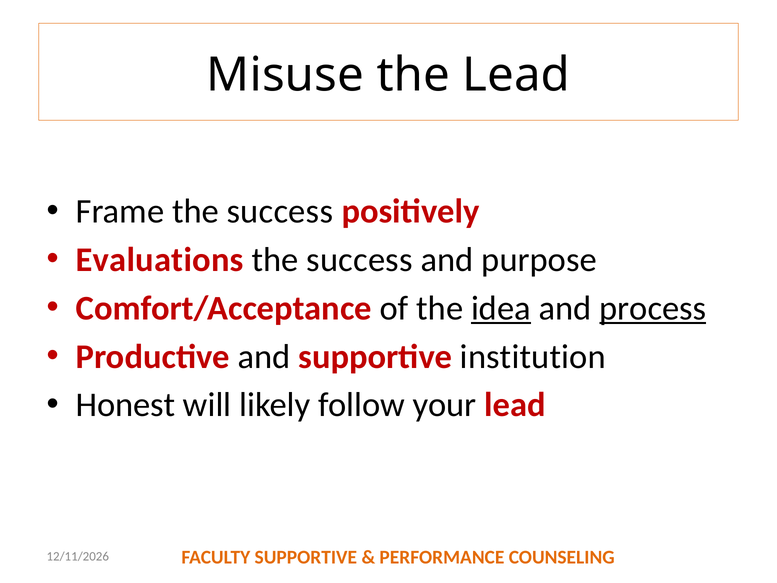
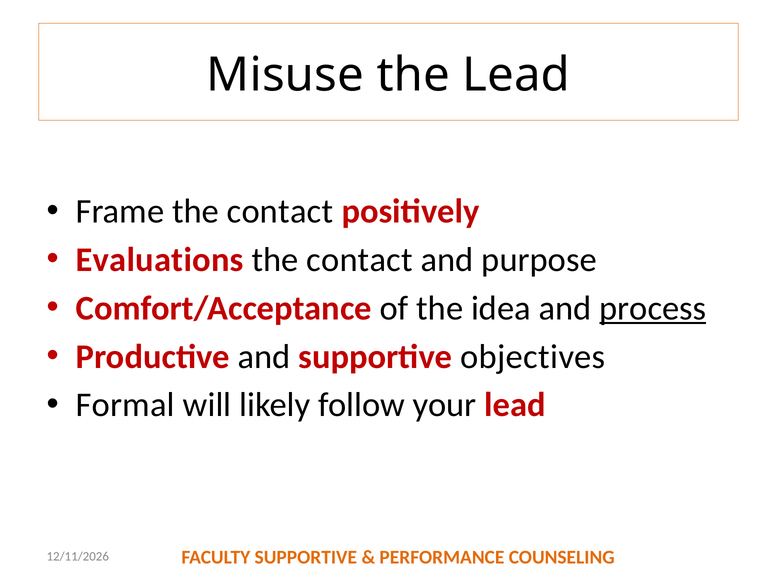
Frame the success: success -> contact
success at (360, 260): success -> contact
idea underline: present -> none
institution: institution -> objectives
Honest: Honest -> Formal
